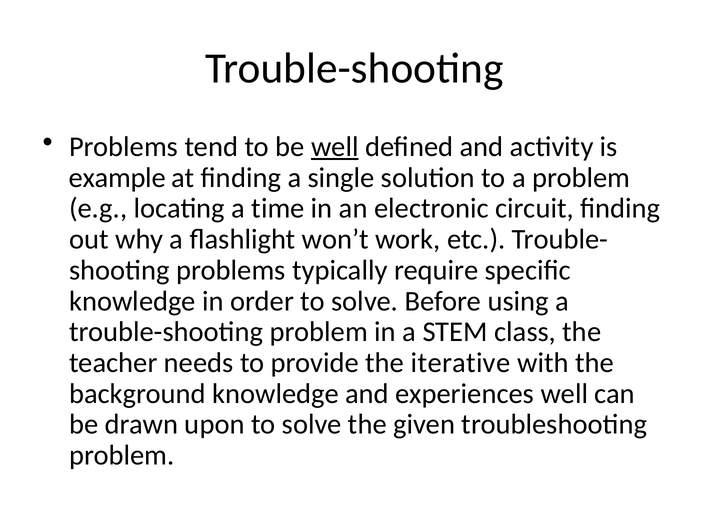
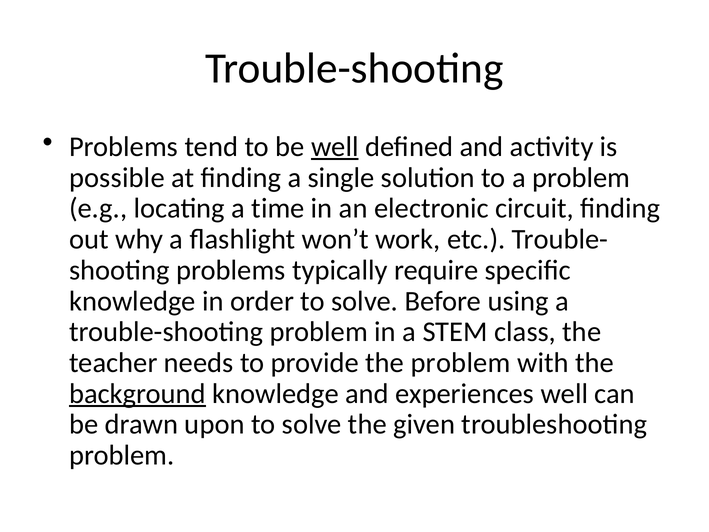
example: example -> possible
the iterative: iterative -> problem
background underline: none -> present
